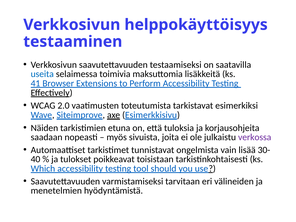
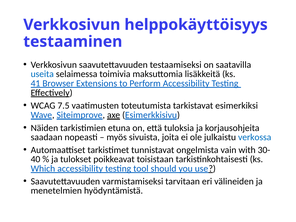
2.0: 2.0 -> 7.5
verkossa colour: purple -> blue
lisää: lisää -> with
